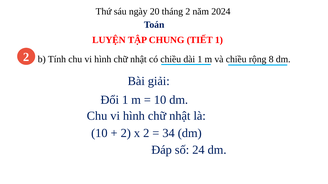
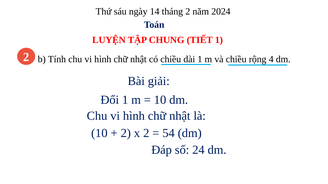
20: 20 -> 14
8: 8 -> 4
34: 34 -> 54
